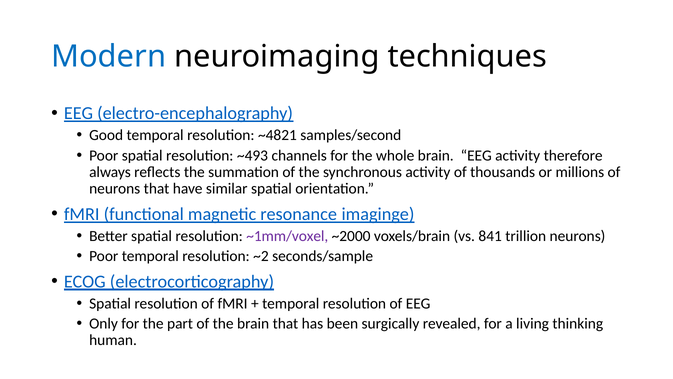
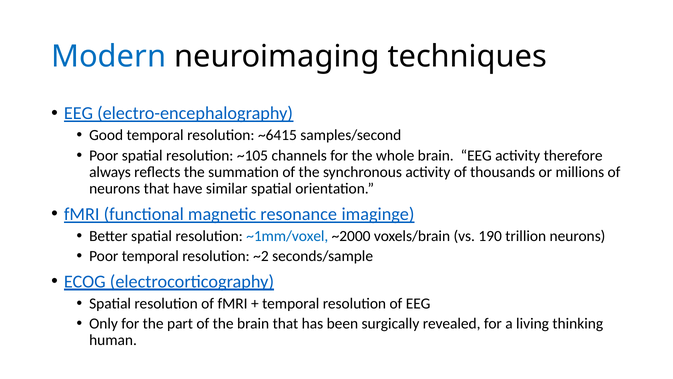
~4821: ~4821 -> ~6415
~493: ~493 -> ~105
~1mm/voxel colour: purple -> blue
841: 841 -> 190
